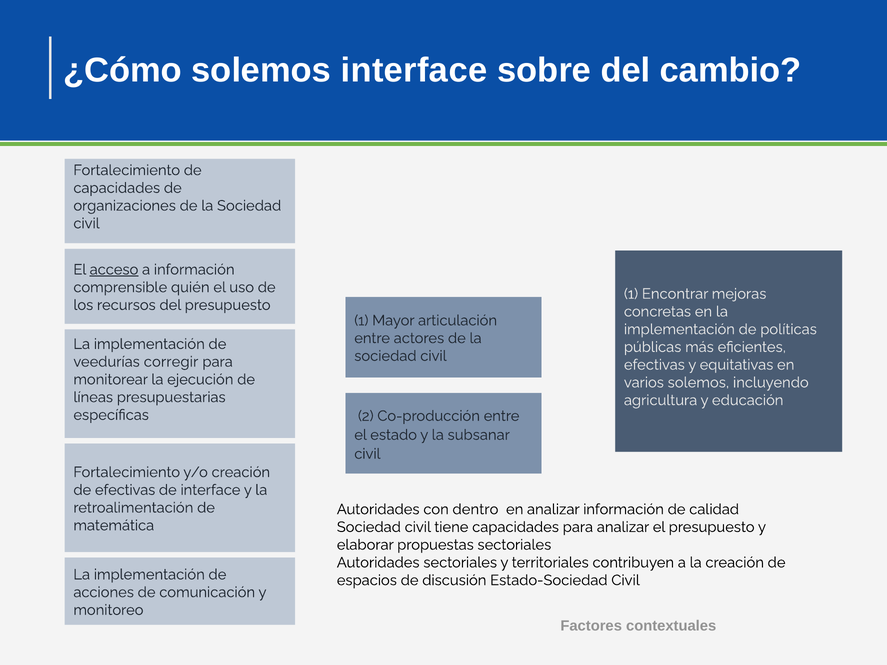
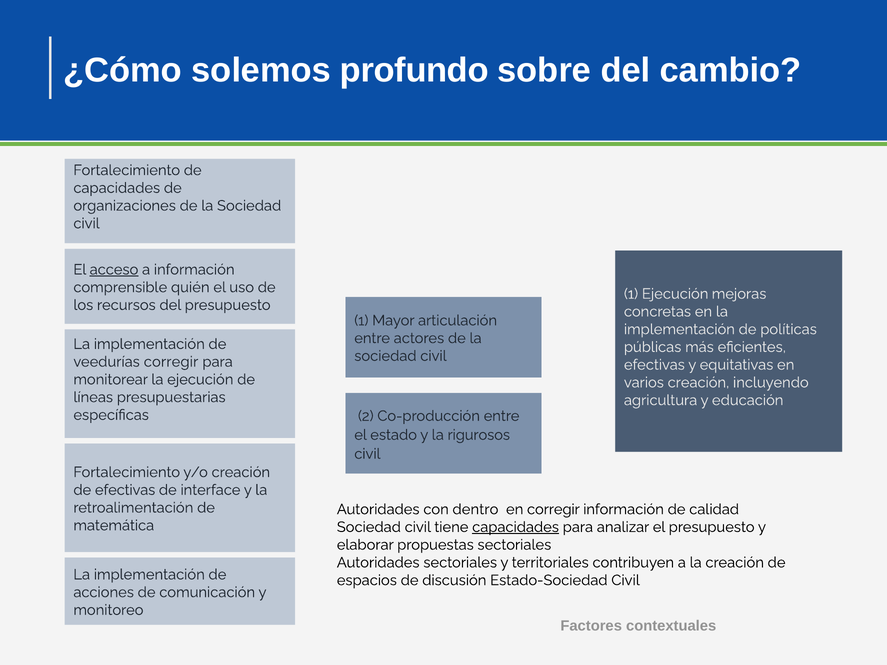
solemos interface: interface -> profundo
1 Encontrar: Encontrar -> Ejecución
varios solemos: solemos -> creación
subsanar: subsanar -> rigurosos
en analizar: analizar -> corregir
capacidades at (516, 527) underline: none -> present
